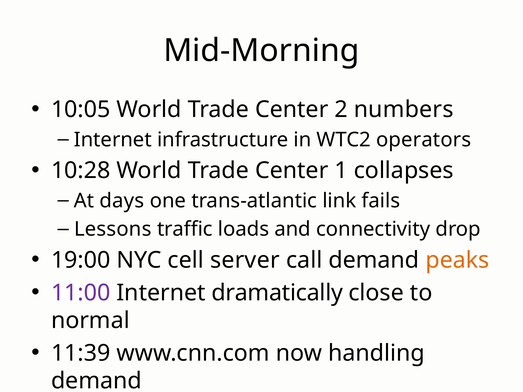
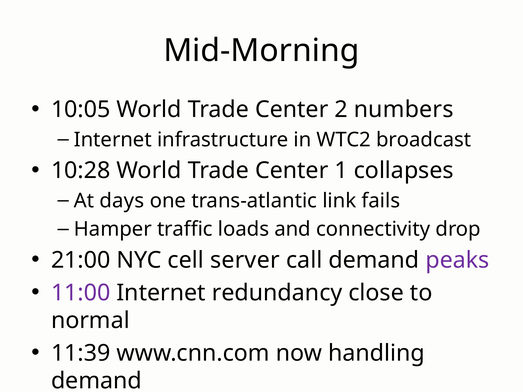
operators: operators -> broadcast
Lessons: Lessons -> Hamper
19:00: 19:00 -> 21:00
peaks colour: orange -> purple
dramatically: dramatically -> redundancy
